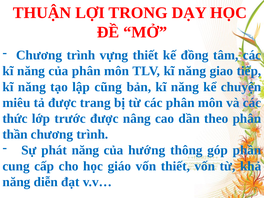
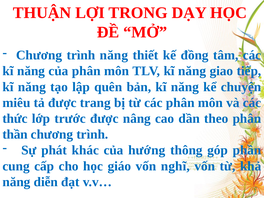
trình vựng: vựng -> năng
cũng: cũng -> quên
phát năng: năng -> khác
vốn thiết: thiết -> nghĩ
